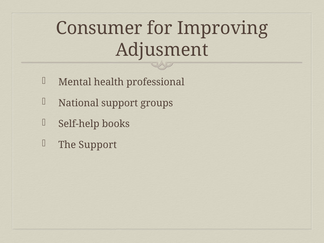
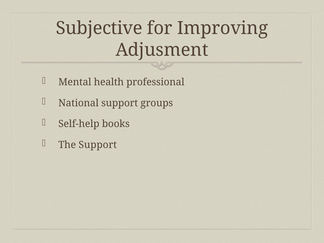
Consumer: Consumer -> Subjective
